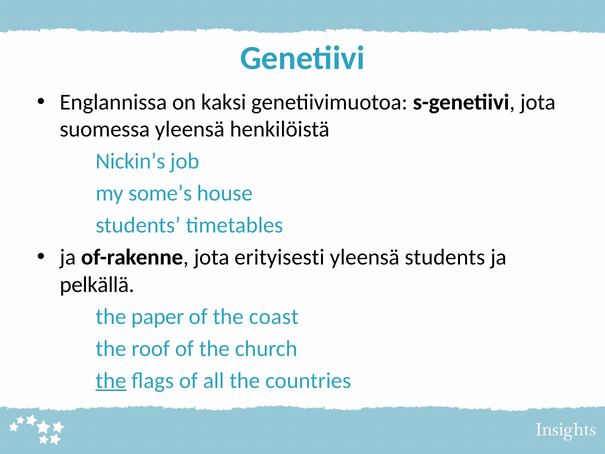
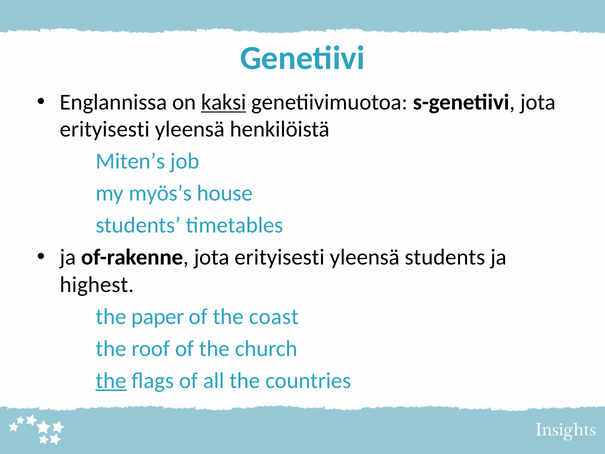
kaksi underline: none -> present
suomessa at (105, 129): suomessa -> erityisesti
Nickin’s: Nickin’s -> Miten’s
some’s: some’s -> myös’s
pelkällä: pelkällä -> highest
